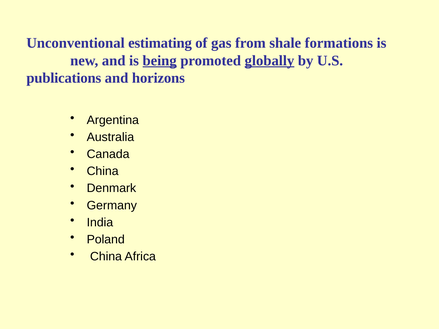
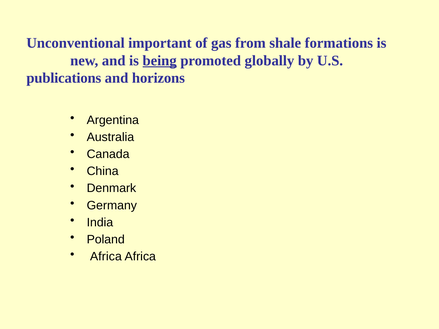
estimating: estimating -> important
globally underline: present -> none
China at (106, 257): China -> Africa
